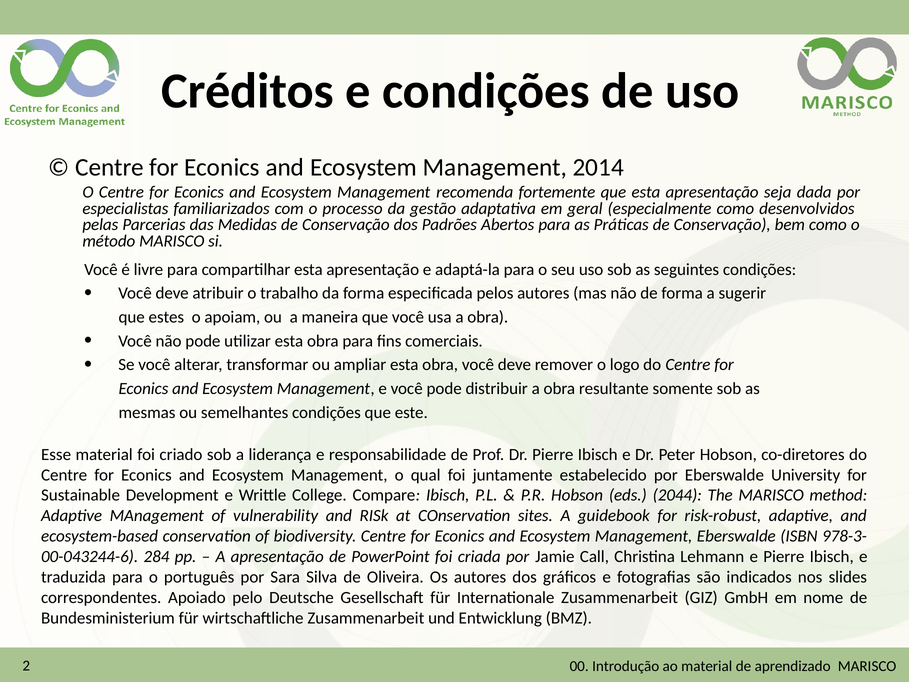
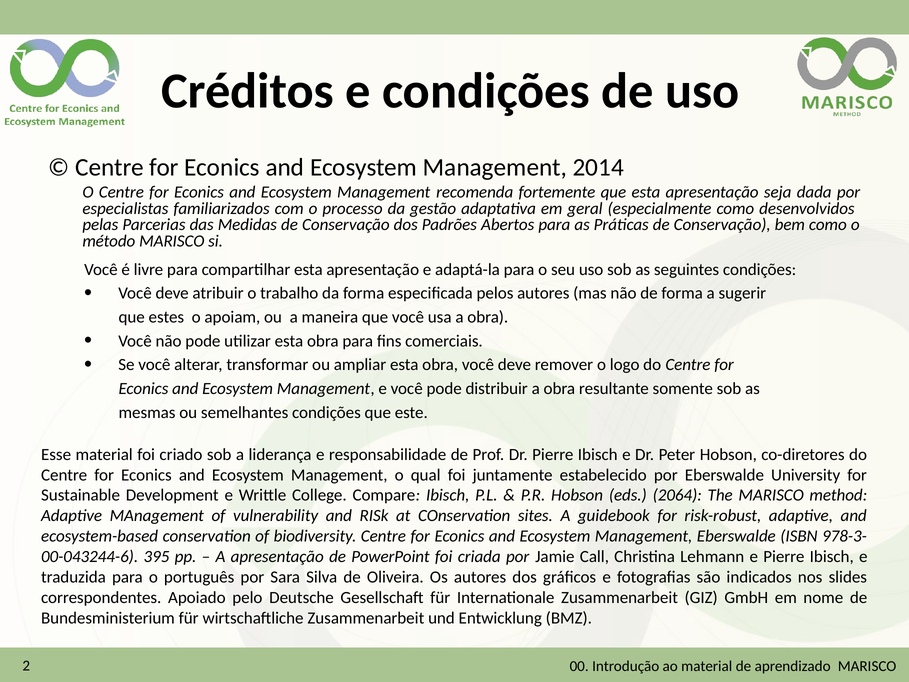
2044: 2044 -> 2064
284: 284 -> 395
